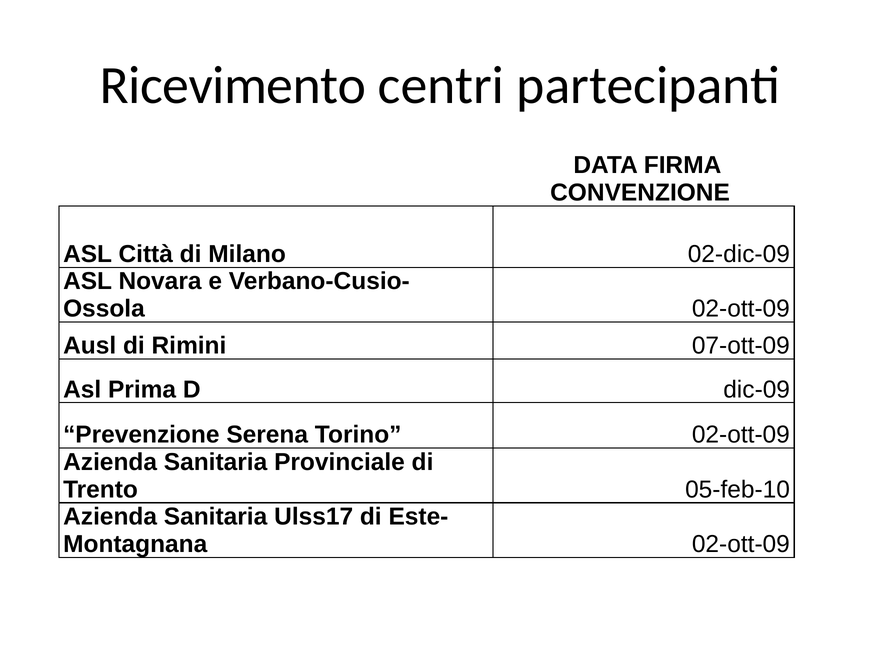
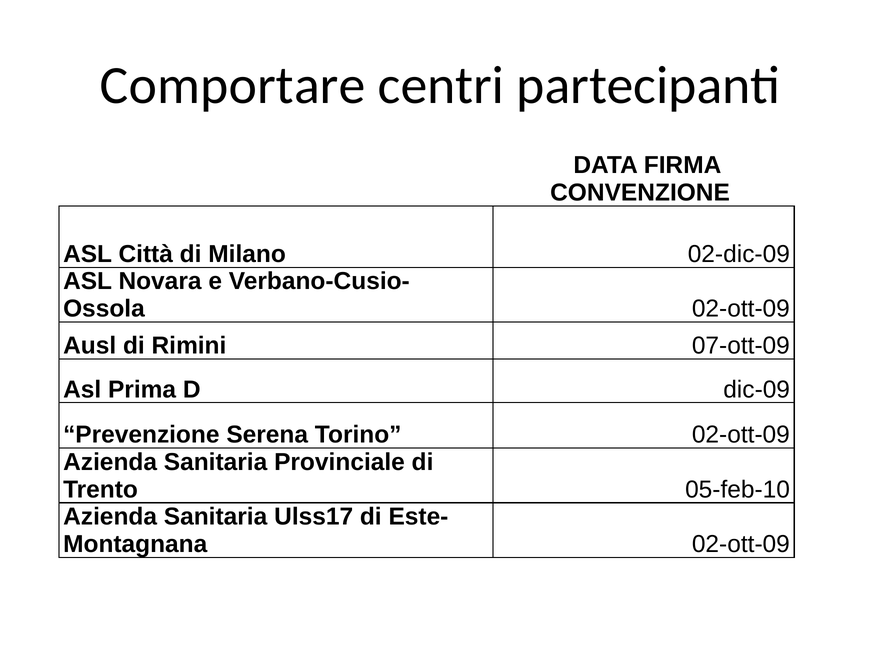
Ricevimento: Ricevimento -> Comportare
